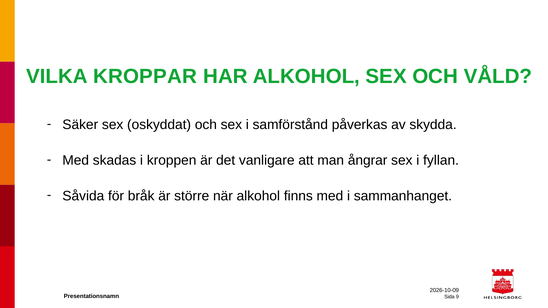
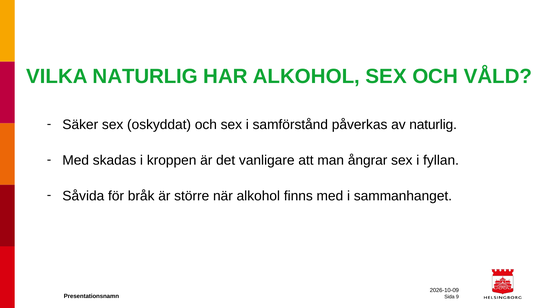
VILKA KROPPAR: KROPPAR -> NATURLIG
av skydda: skydda -> naturlig
